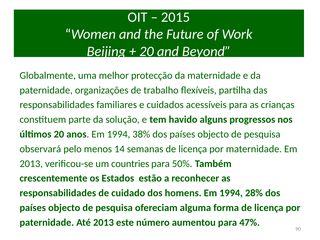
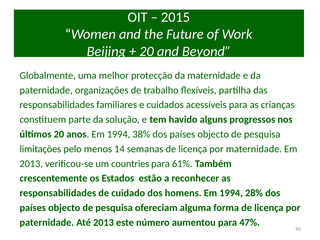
observará: observará -> limitações
50%: 50% -> 61%
